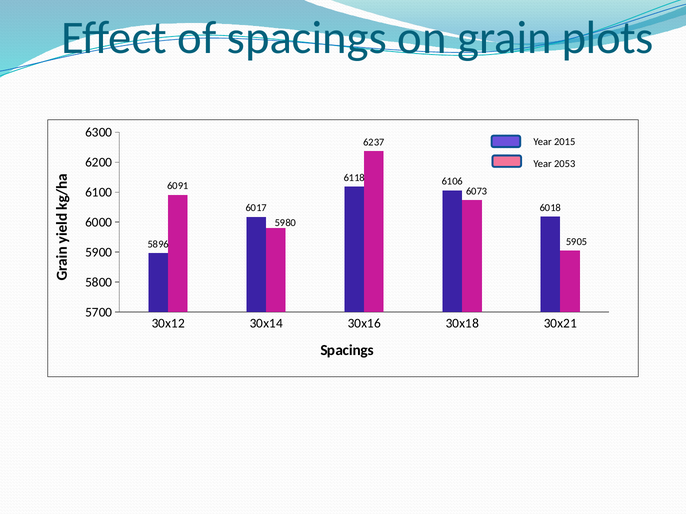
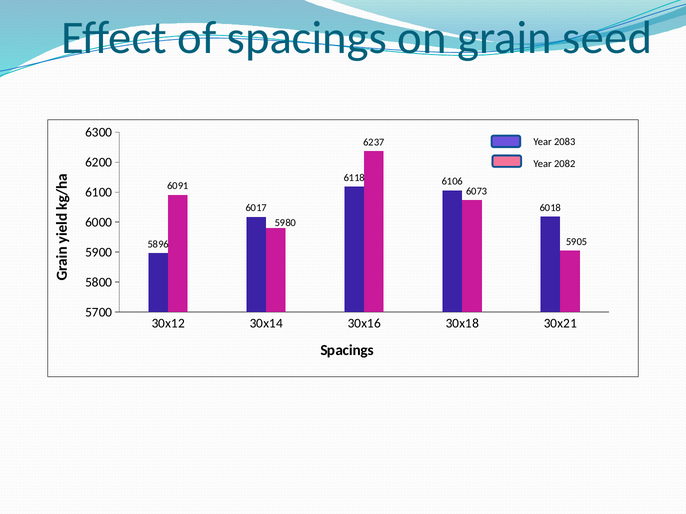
plots: plots -> seed
2015: 2015 -> 2083
2053: 2053 -> 2082
